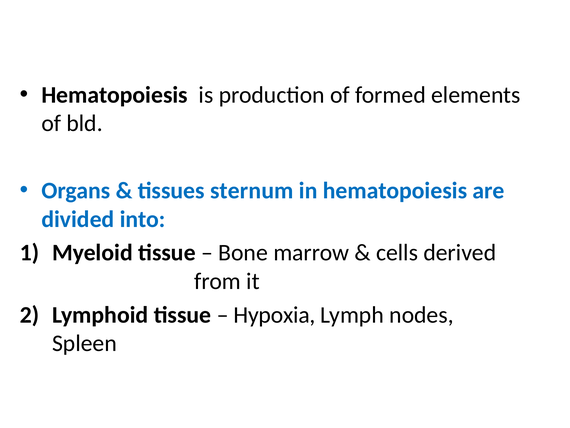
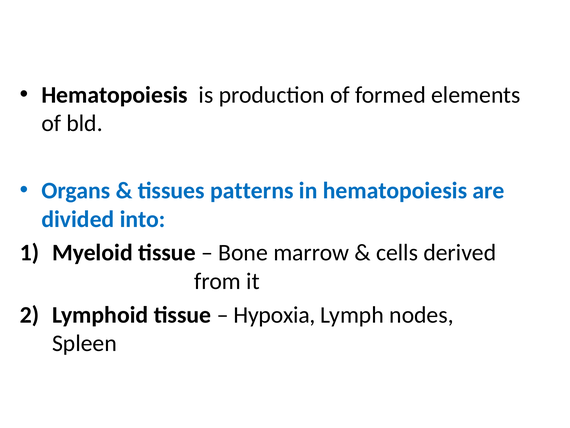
sternum: sternum -> patterns
